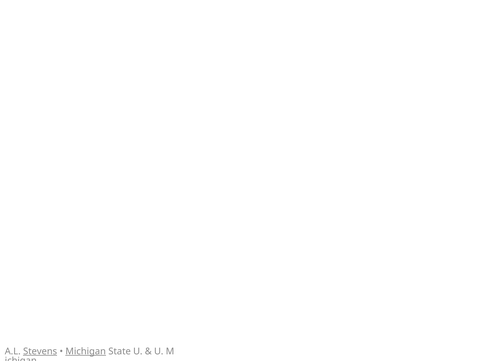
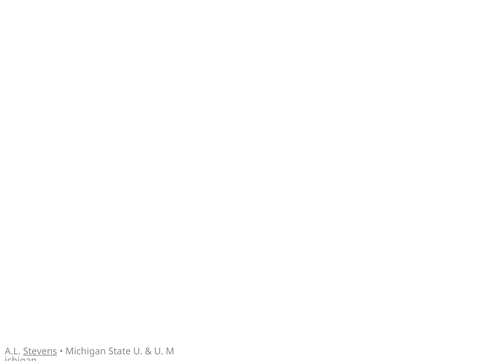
Michigan underline: present -> none
